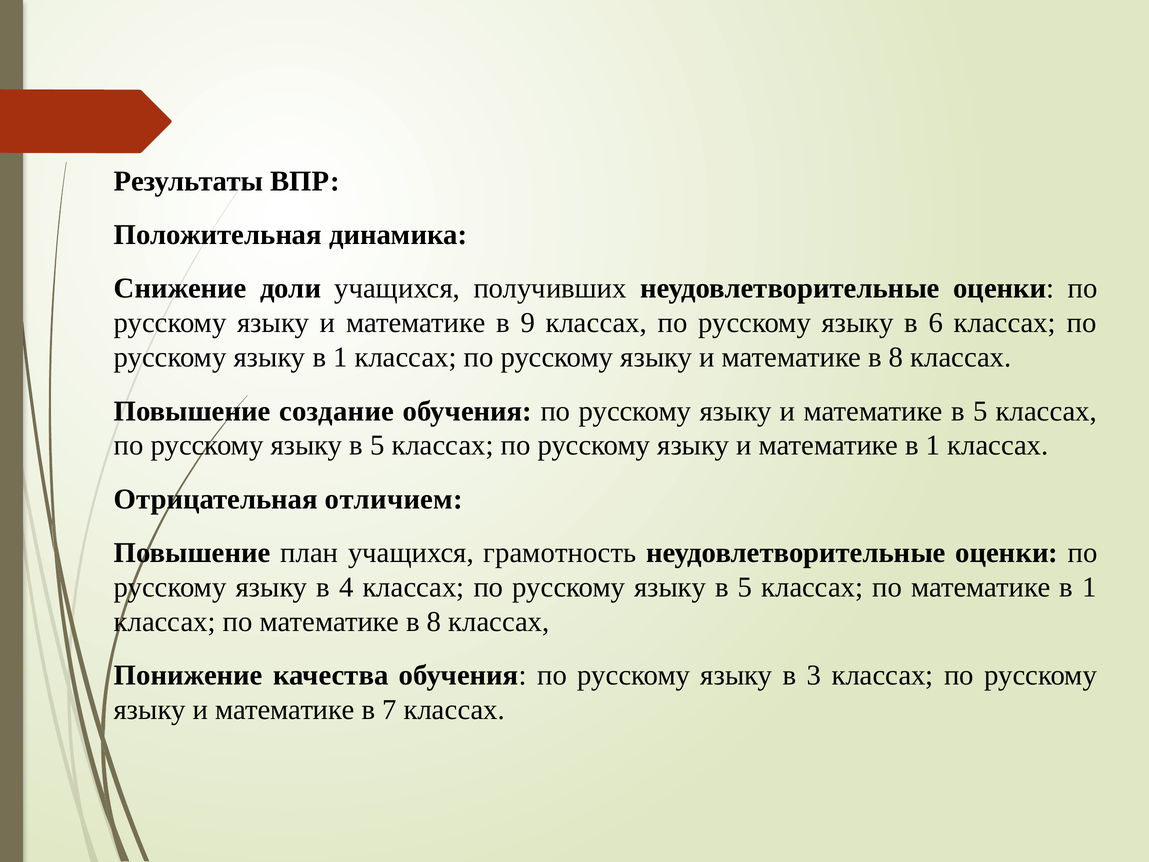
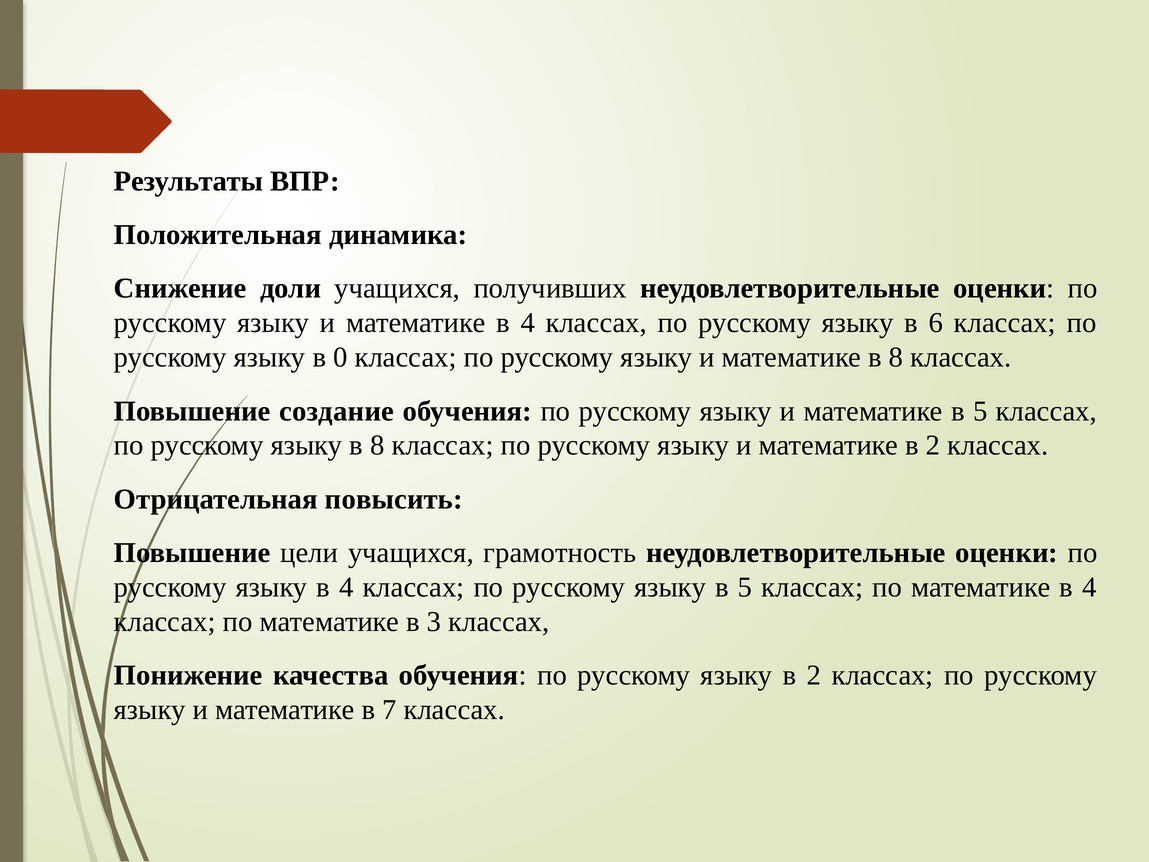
и математике в 9: 9 -> 4
языку в 1: 1 -> 0
5 at (377, 445): 5 -> 8
и математике в 1: 1 -> 2
отличием: отличием -> повысить
план: план -> цели
по математике в 1: 1 -> 4
по математике в 8: 8 -> 3
языку в 3: 3 -> 2
